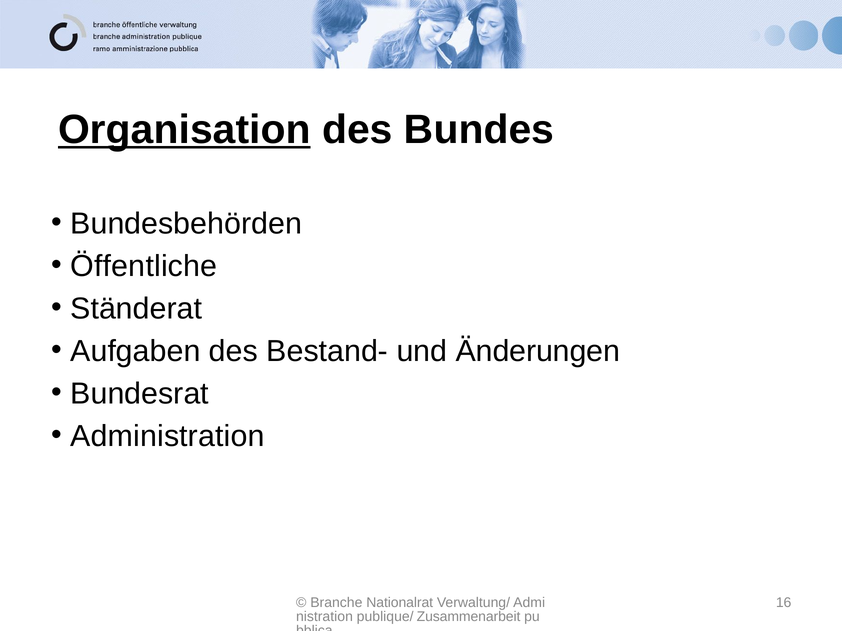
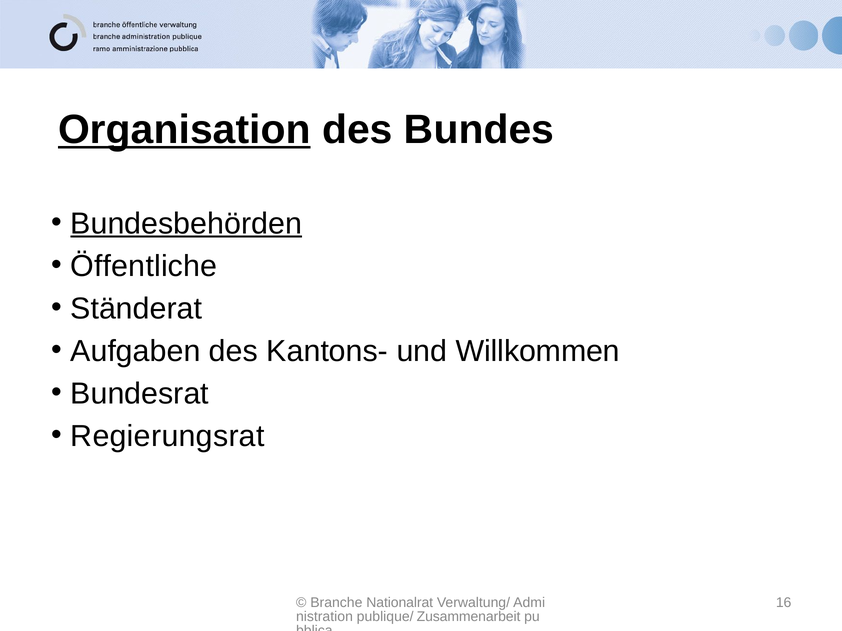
Bundesbehörden underline: none -> present
Bestand-: Bestand- -> Kantons-
Änderungen: Änderungen -> Willkommen
Administration: Administration -> Regierungsrat
